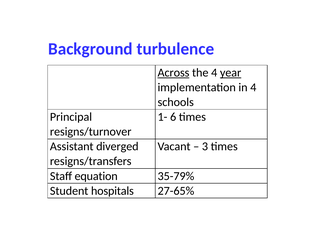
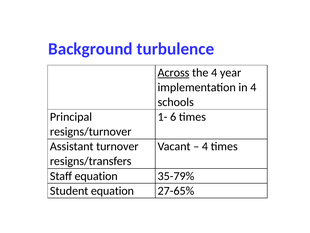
year underline: present -> none
diverged: diverged -> turnover
3 at (205, 146): 3 -> 4
Student hospitals: hospitals -> equation
